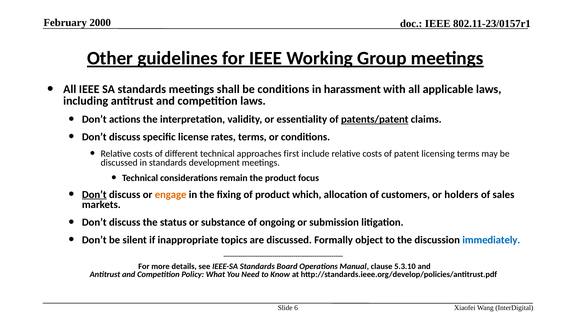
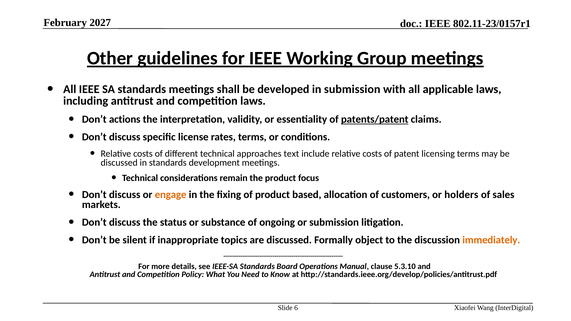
2000: 2000 -> 2027
be conditions: conditions -> developed
in harassment: harassment -> submission
first: first -> text
Don’t at (94, 195) underline: present -> none
which: which -> based
immediately colour: blue -> orange
